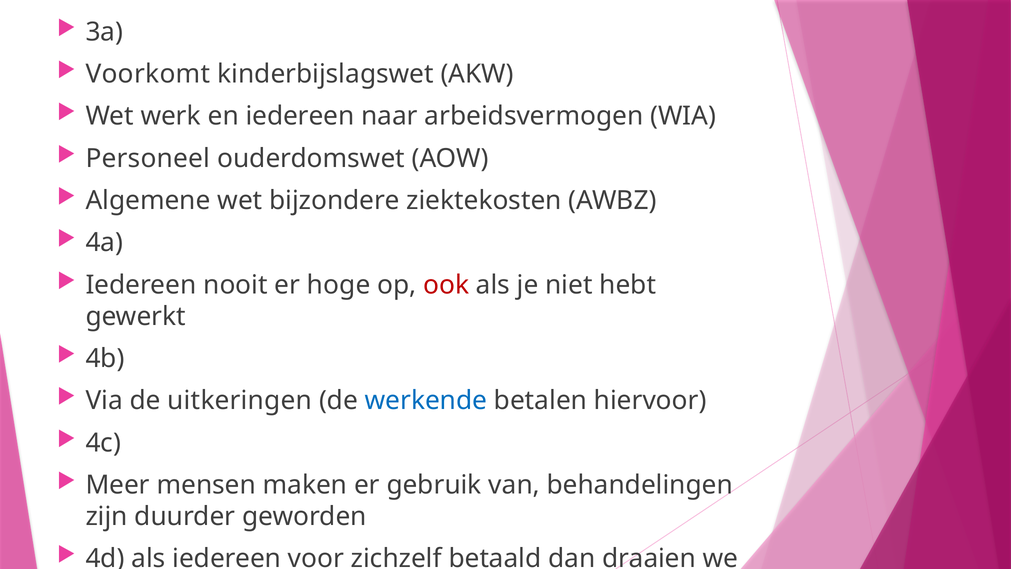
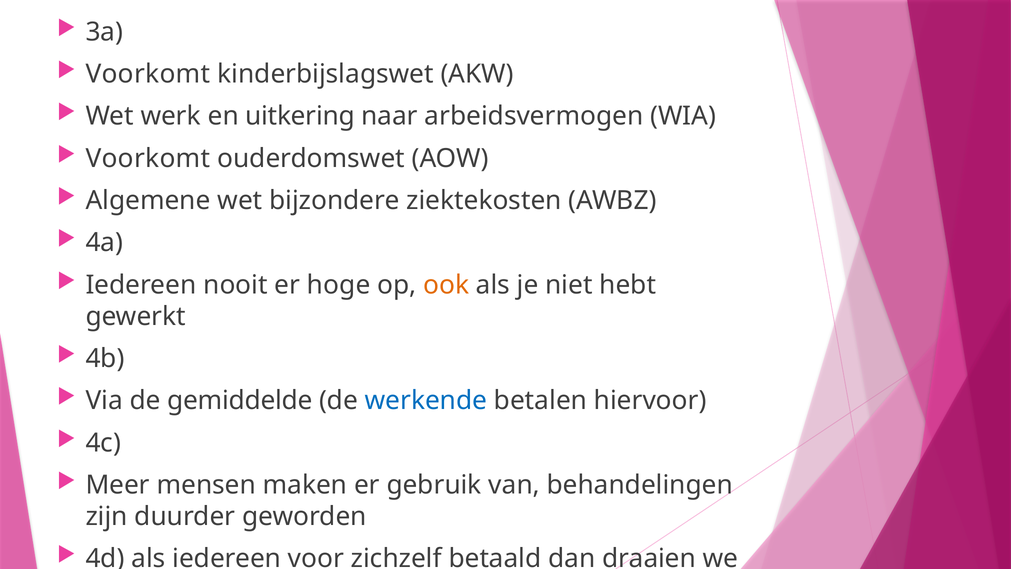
en iedereen: iedereen -> uitkering
Personeel at (148, 158): Personeel -> Voorkomt
ook colour: red -> orange
uitkeringen: uitkeringen -> gemiddelde
